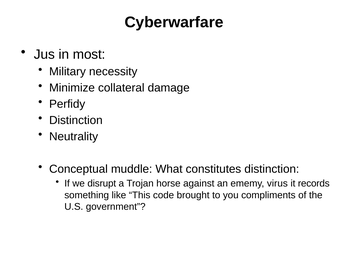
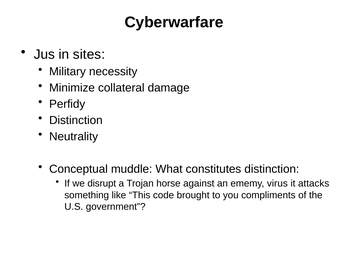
most: most -> sites
records: records -> attacks
